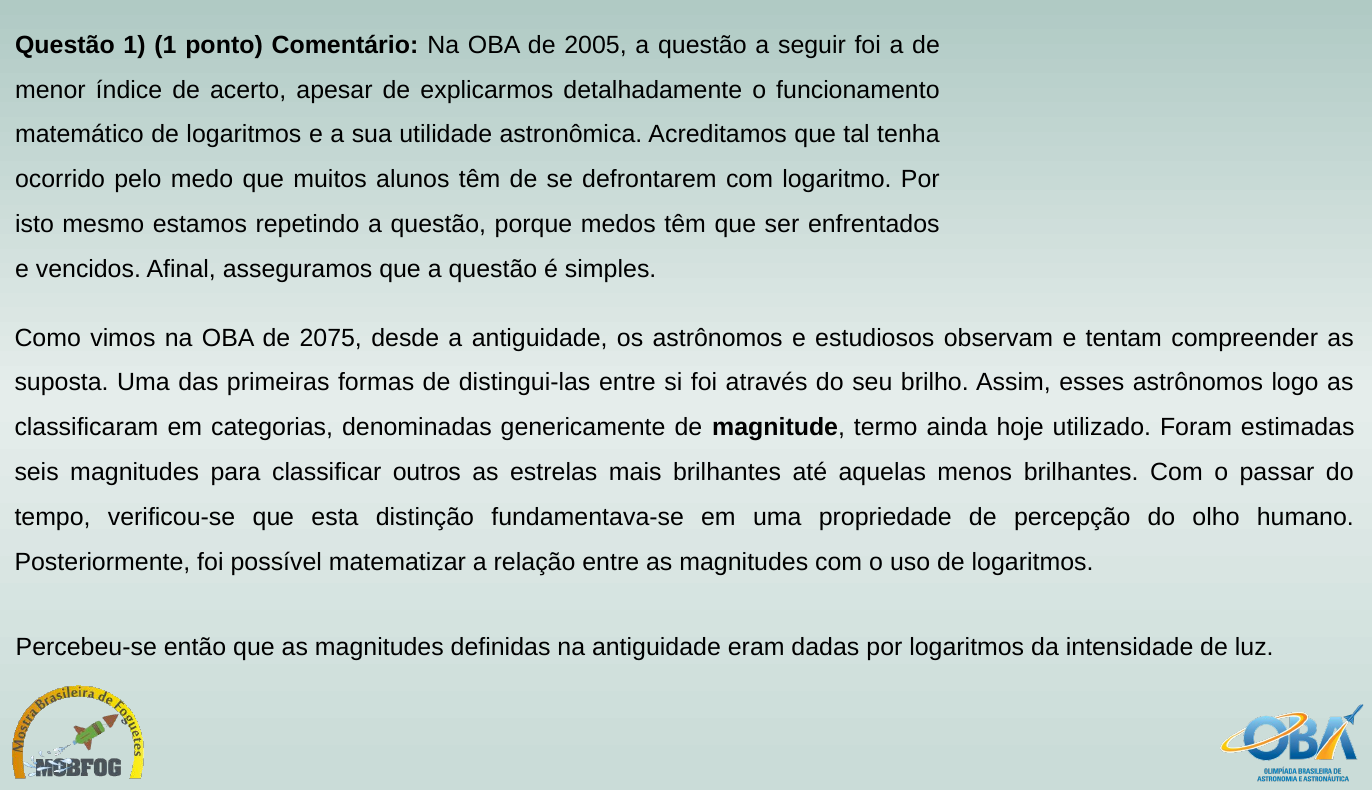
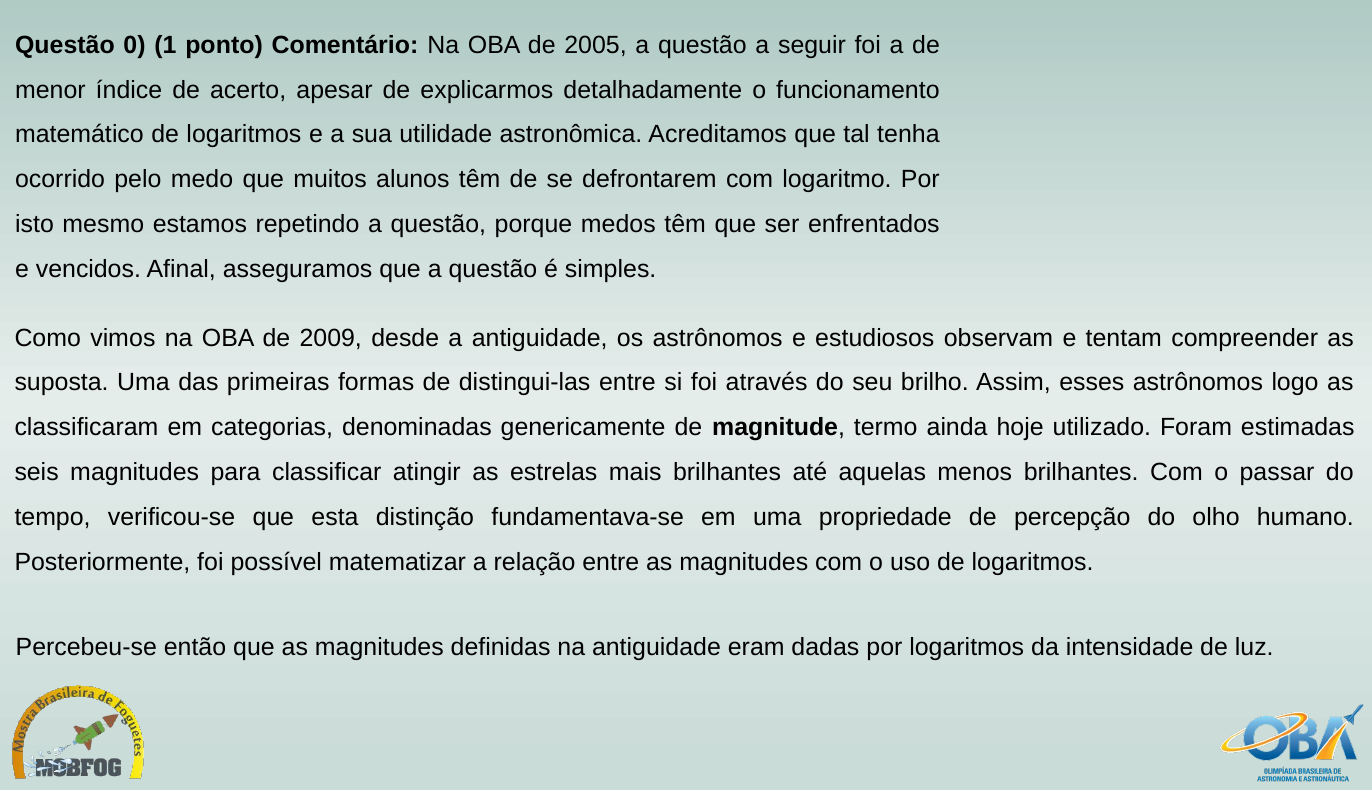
Questão 1: 1 -> 0
2075: 2075 -> 2009
outros: outros -> atingir
